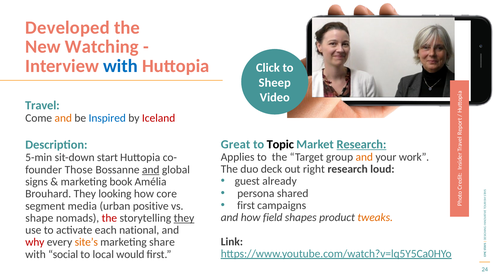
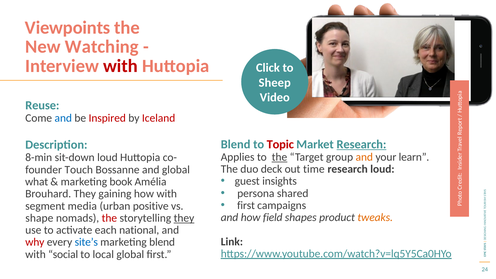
Developed: Developed -> Viewpoints
with at (120, 66) colour: blue -> red
Travel: Travel -> Reuse
and at (63, 118) colour: orange -> blue
Inspired colour: blue -> red
Great at (236, 144): Great -> Blend
Topic colour: black -> red
the at (279, 157) underline: none -> present
work: work -> learn
5-min: 5-min -> 8-min
sit-down start: start -> loud
right: right -> time
Those: Those -> Touch
and at (151, 170) underline: present -> none
already: already -> insights
signs: signs -> what
looking: looking -> gaining
how core: core -> with
site’s colour: orange -> blue
marketing share: share -> blend
local would: would -> global
